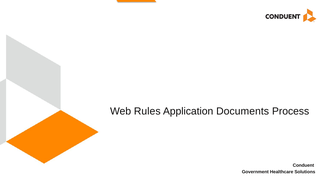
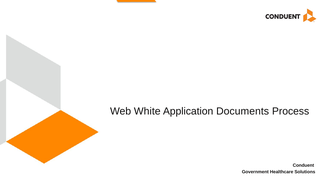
Rules: Rules -> White
